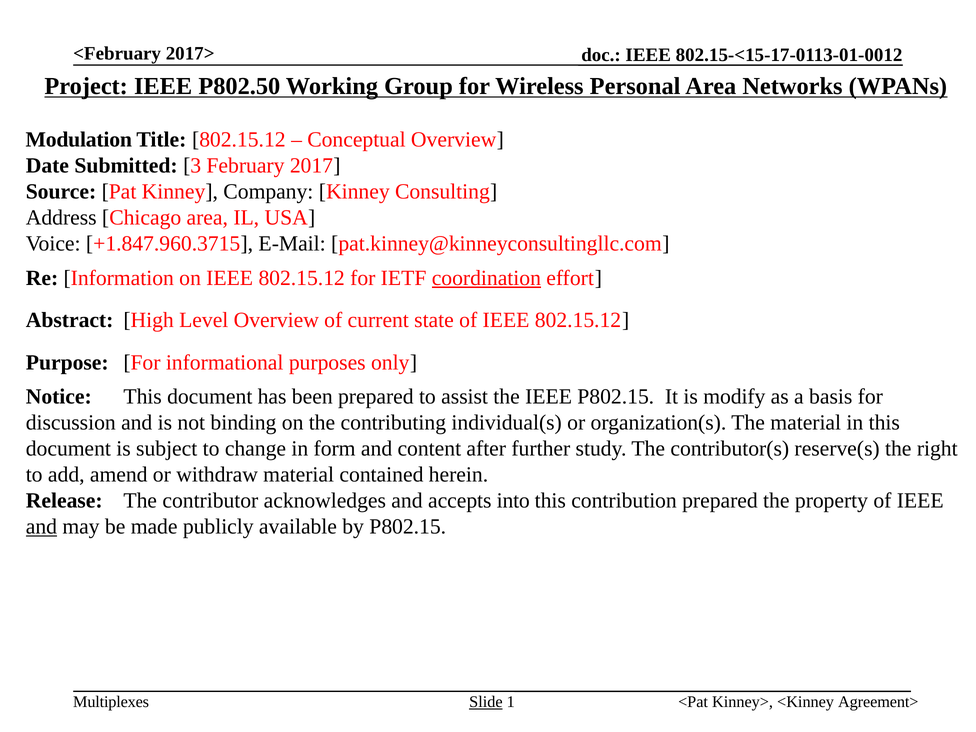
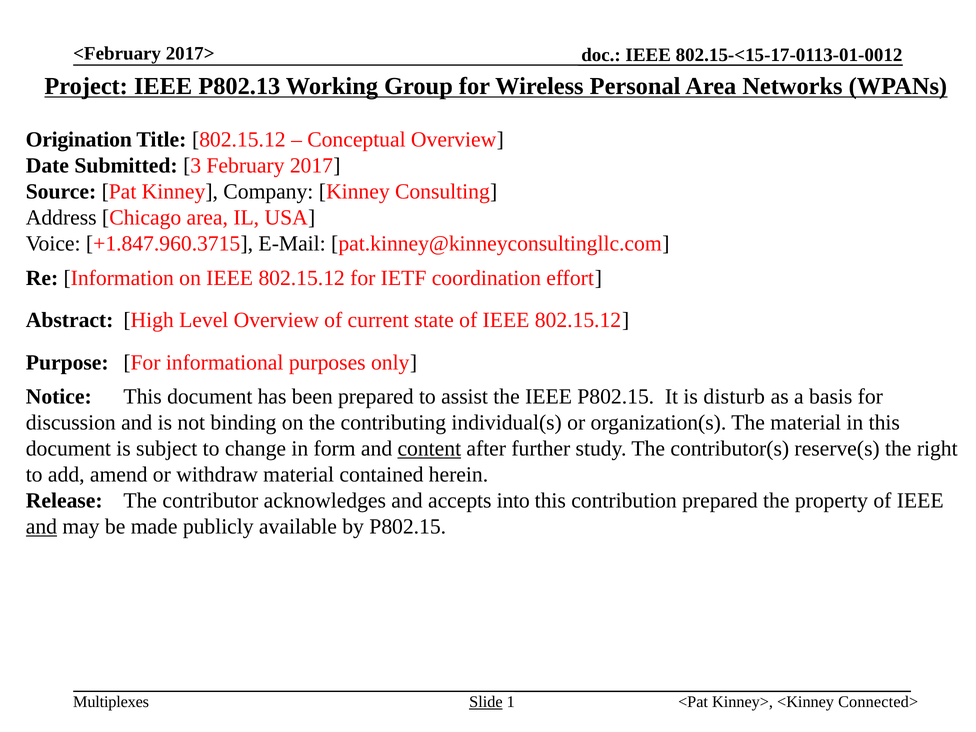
P802.50: P802.50 -> P802.13
Modulation: Modulation -> Origination
coordination underline: present -> none
modify: modify -> disturb
content underline: none -> present
Agreement>: Agreement> -> Connected>
